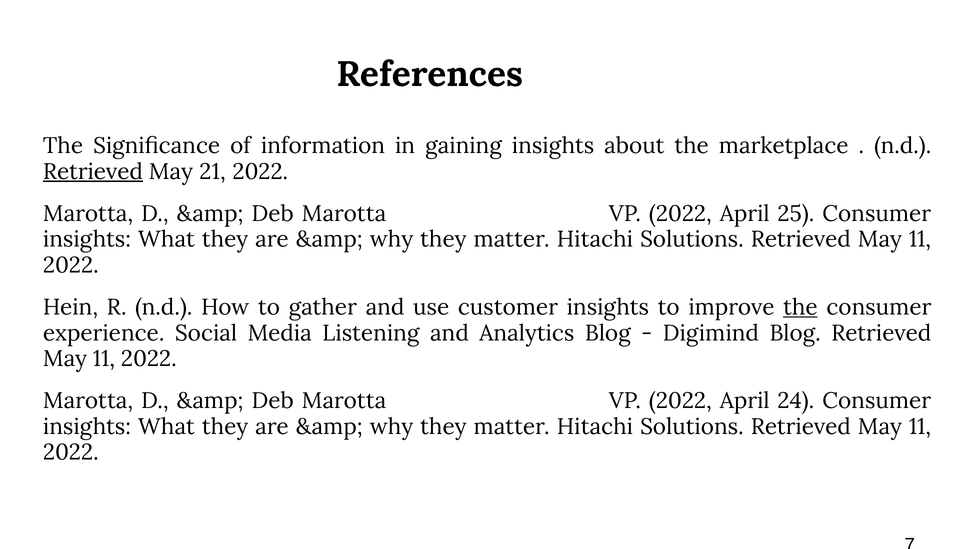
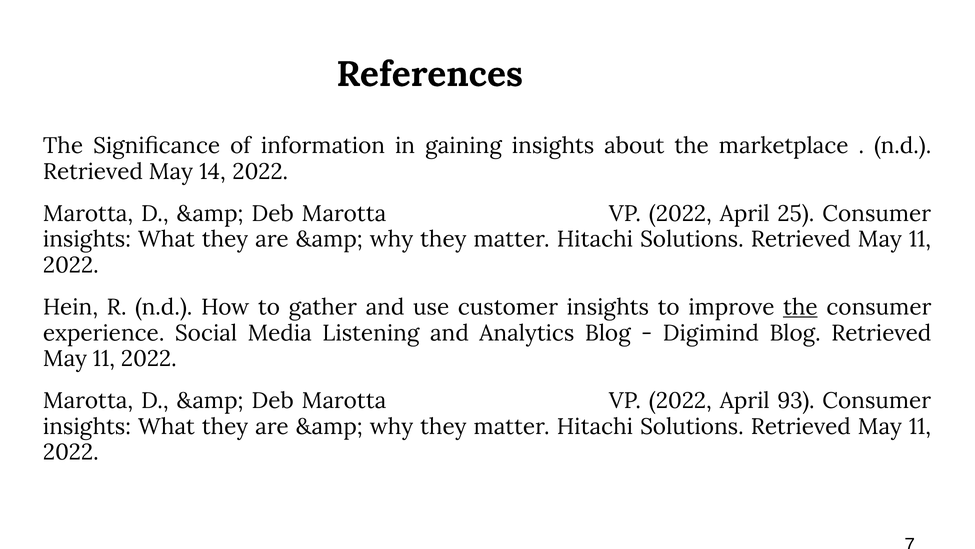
Retrieved at (93, 172) underline: present -> none
21: 21 -> 14
24: 24 -> 93
